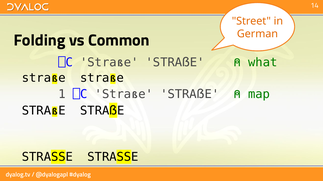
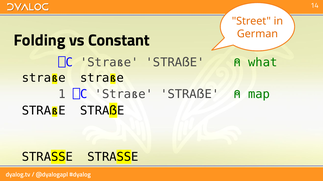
Common: Common -> Constant
